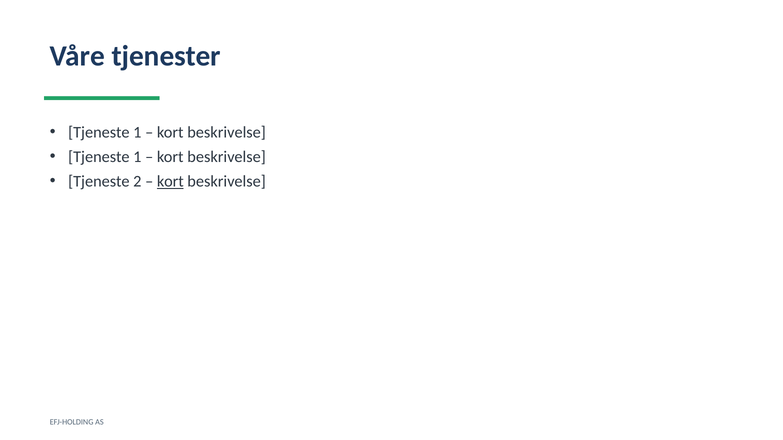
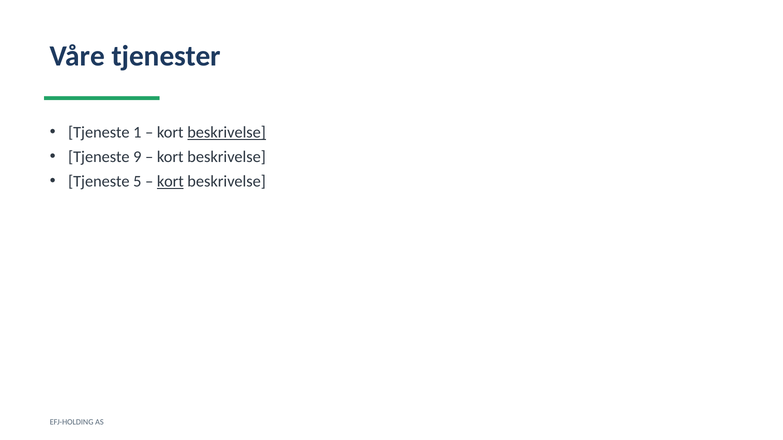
beskrivelse at (227, 133) underline: none -> present
1 at (137, 157): 1 -> 9
2: 2 -> 5
